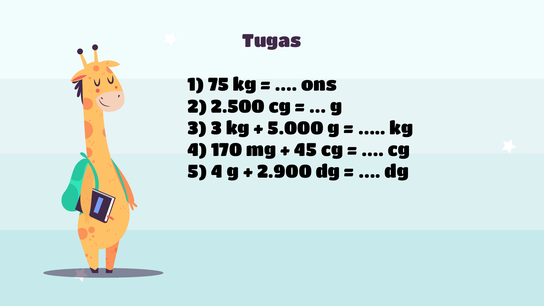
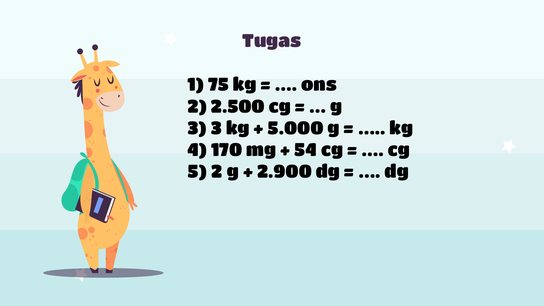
45: 45 -> 54
5 4: 4 -> 2
